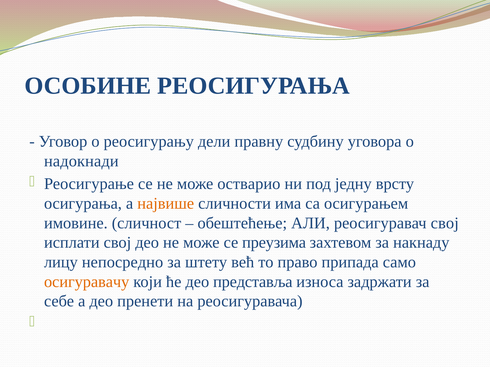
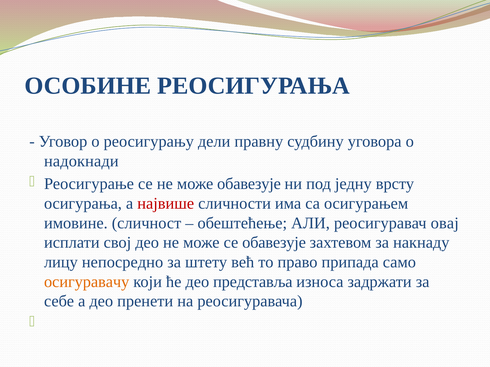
може остварио: остварио -> обавезује
највише colour: orange -> red
реосигуравач свој: свој -> овај
се преузима: преузима -> обавезује
